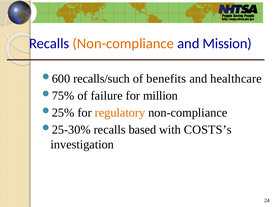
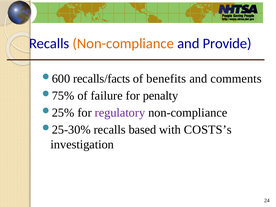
Mission: Mission -> Provide
recalls/such: recalls/such -> recalls/facts
healthcare: healthcare -> comments
million: million -> penalty
regulatory colour: orange -> purple
